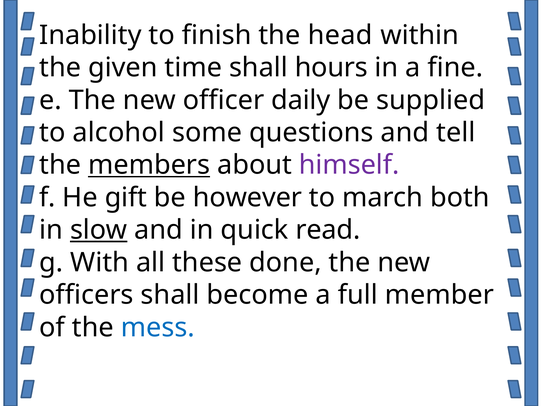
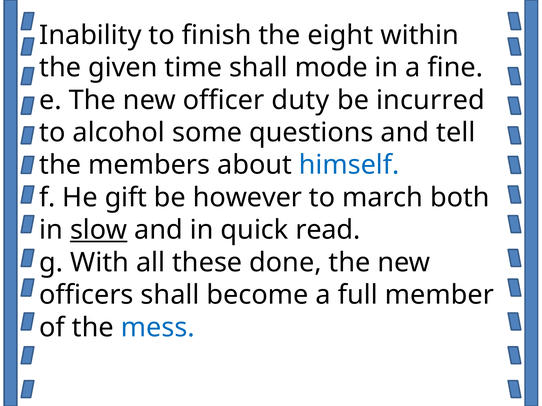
head: head -> eight
hours: hours -> mode
daily: daily -> duty
supplied: supplied -> incurred
members underline: present -> none
himself colour: purple -> blue
